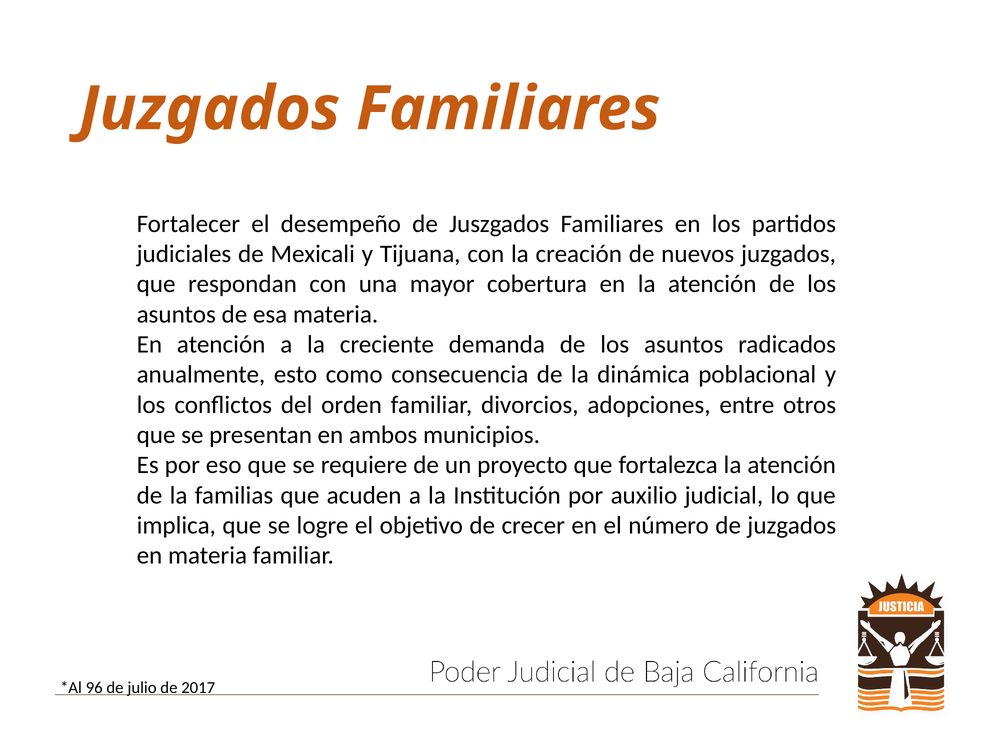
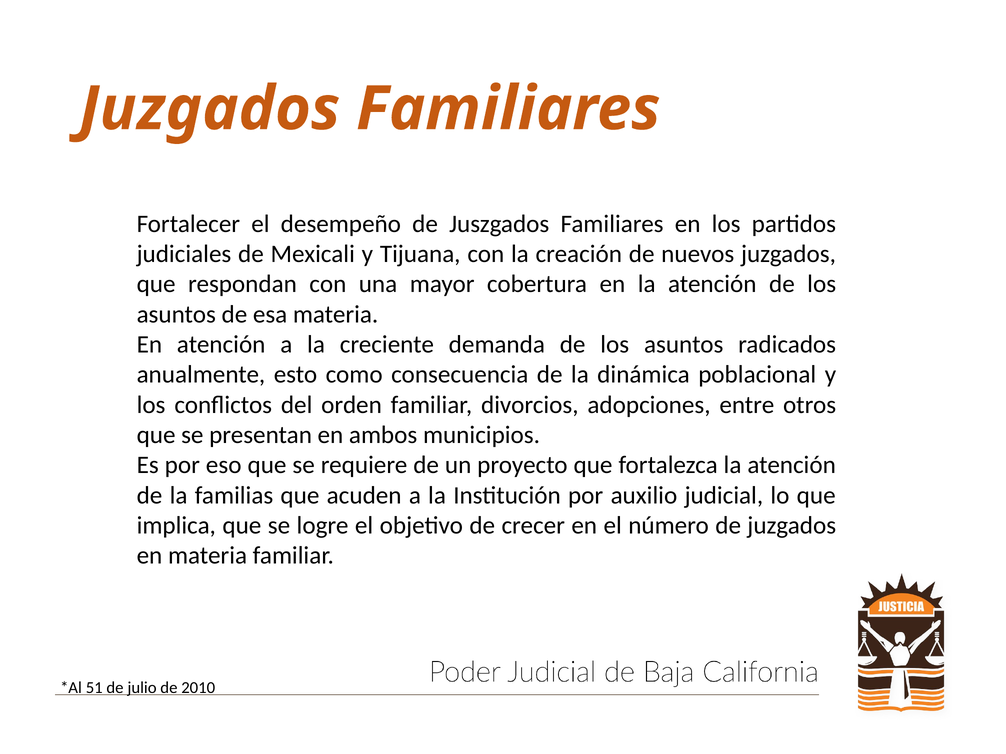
96: 96 -> 51
2017: 2017 -> 2010
